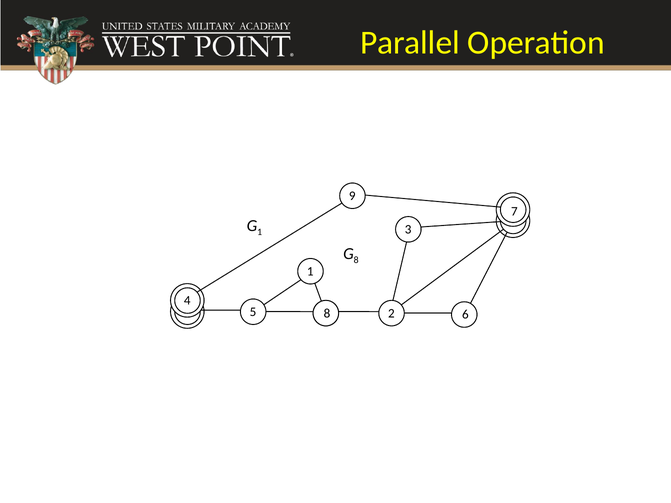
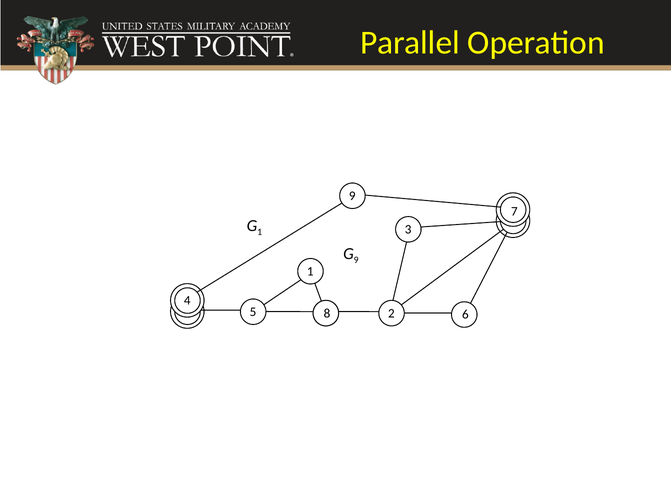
8 at (356, 260): 8 -> 9
